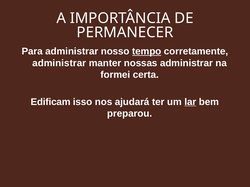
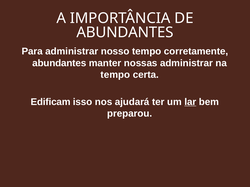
PERMANECER at (125, 33): PERMANECER -> ABUNDANTES
tempo at (147, 52) underline: present -> none
administrar at (59, 63): administrar -> abundantes
formei at (115, 75): formei -> tempo
